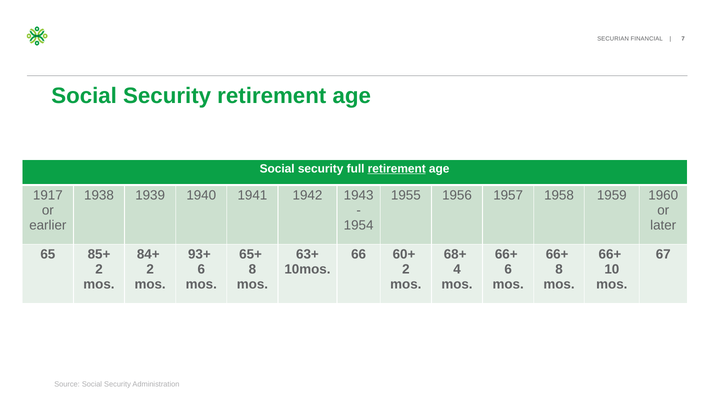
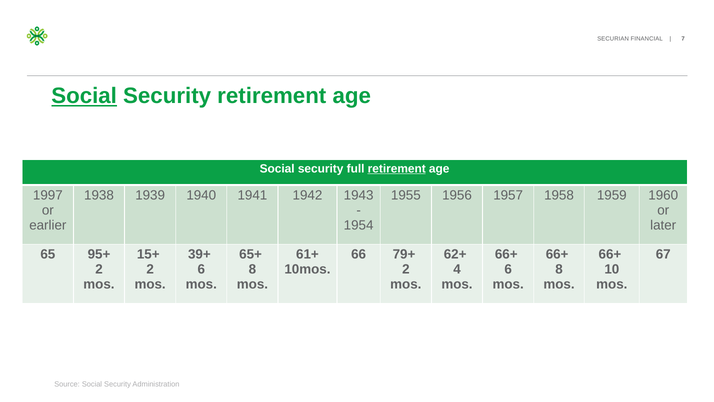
Social at (84, 96) underline: none -> present
1917: 1917 -> 1997
85+: 85+ -> 95+
84+: 84+ -> 15+
93+: 93+ -> 39+
63+: 63+ -> 61+
60+: 60+ -> 79+
68+: 68+ -> 62+
